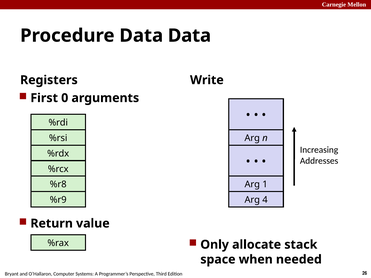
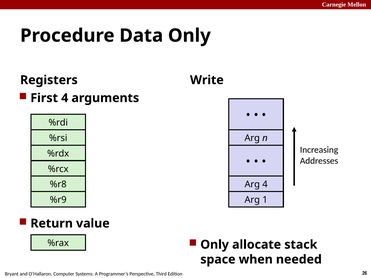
Data Data: Data -> Only
First 0: 0 -> 4
Arg 1: 1 -> 4
4: 4 -> 1
